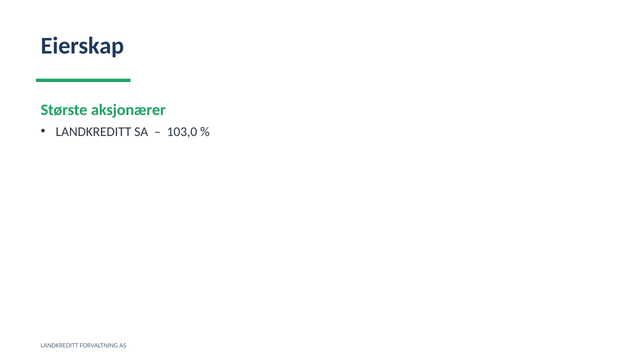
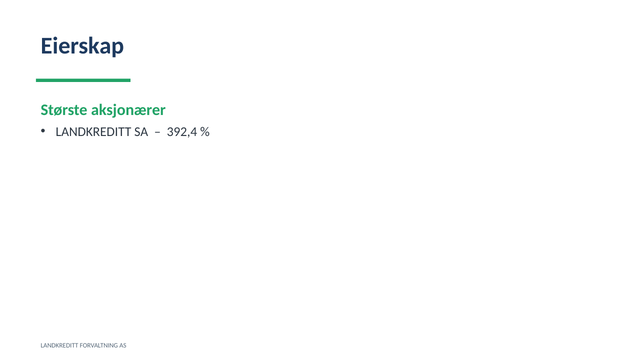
103,0: 103,0 -> 392,4
